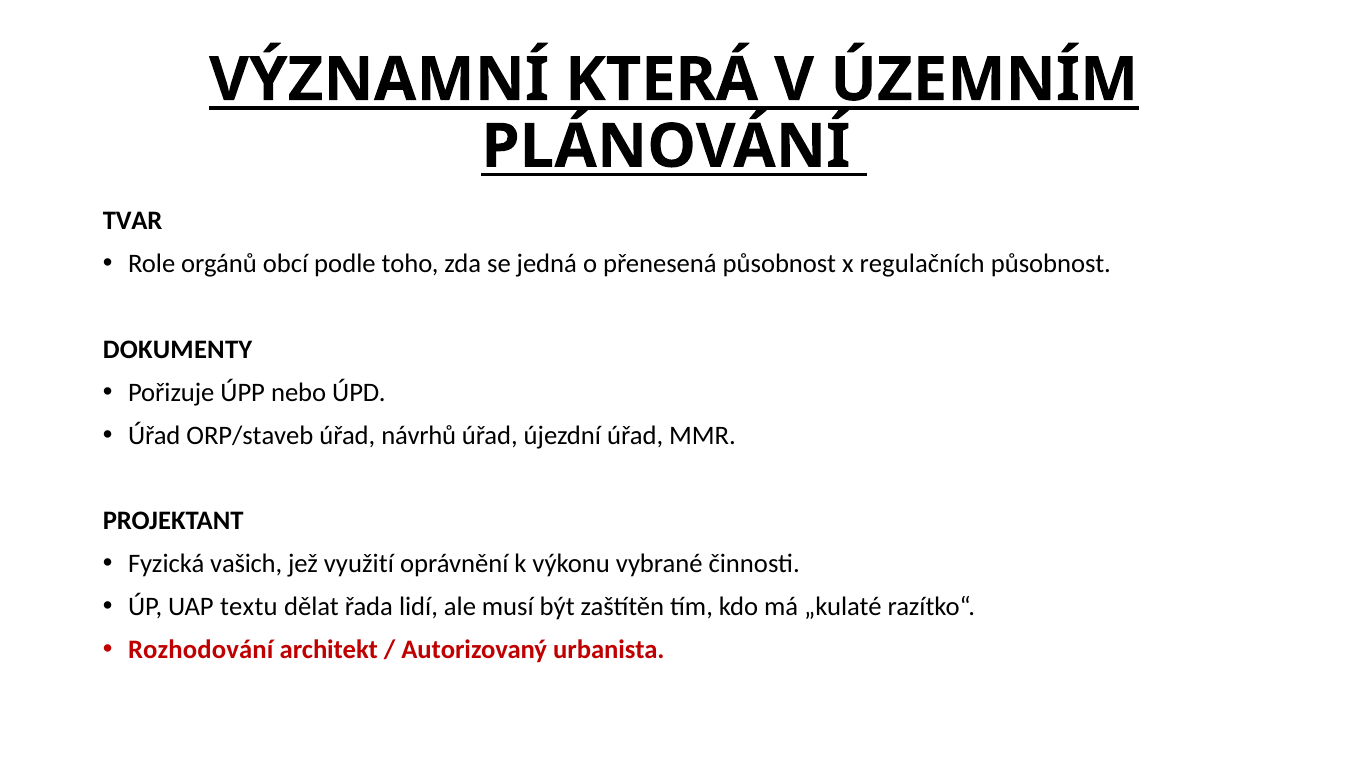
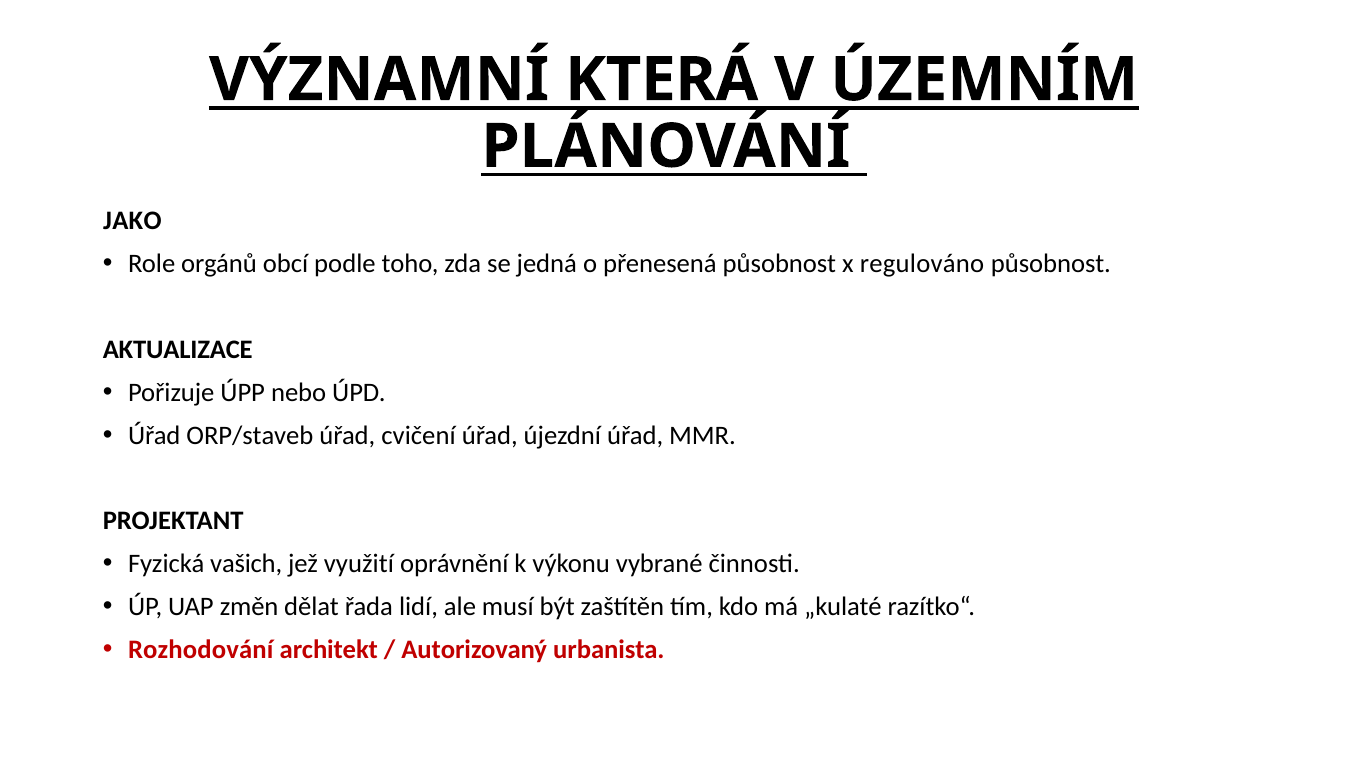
TVAR: TVAR -> JAKO
regulačních: regulačních -> regulováno
DOKUMENTY: DOKUMENTY -> AKTUALIZACE
návrhů: návrhů -> cvičení
textu: textu -> změn
